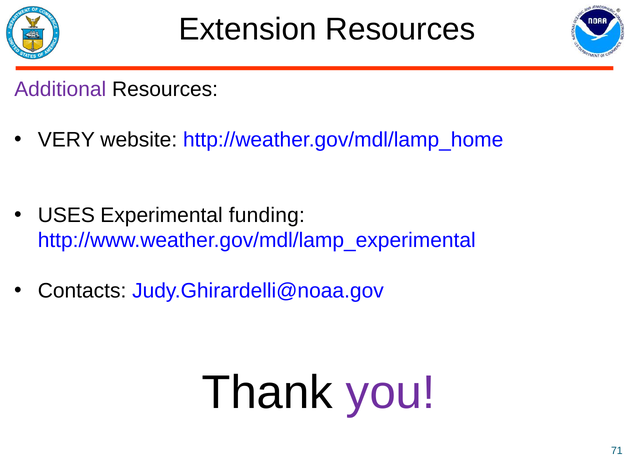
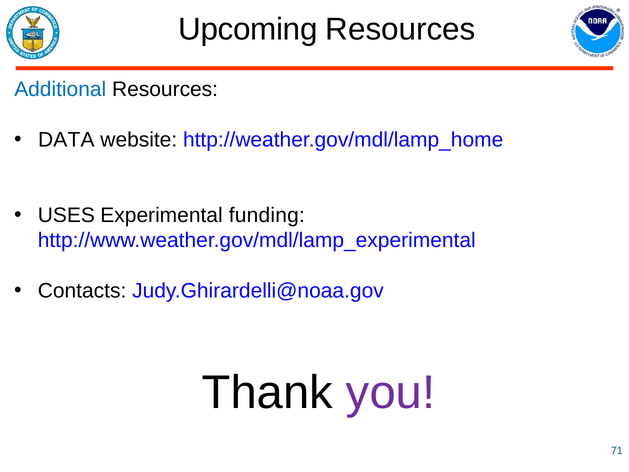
Extension: Extension -> Upcoming
Additional colour: purple -> blue
VERY: VERY -> DATA
